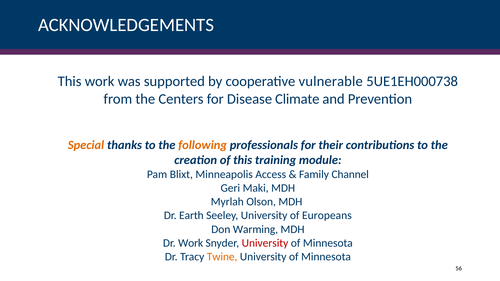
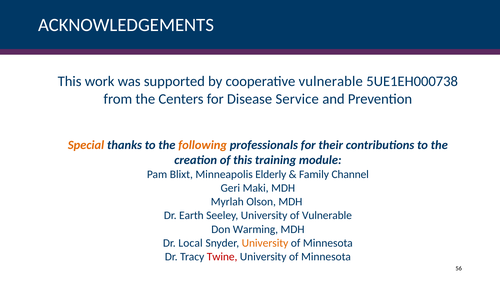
Climate: Climate -> Service
Access: Access -> Elderly
of Europeans: Europeans -> Vulnerable
Dr Work: Work -> Local
University at (265, 243) colour: red -> orange
Twine colour: orange -> red
